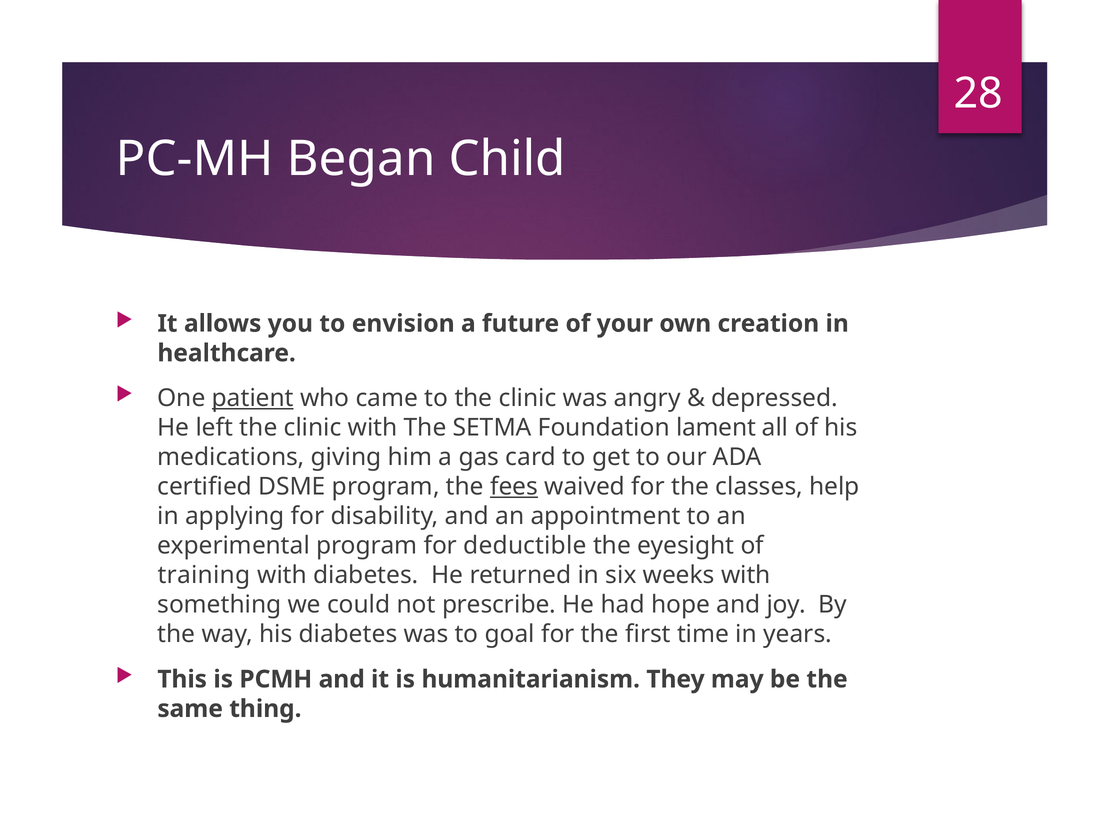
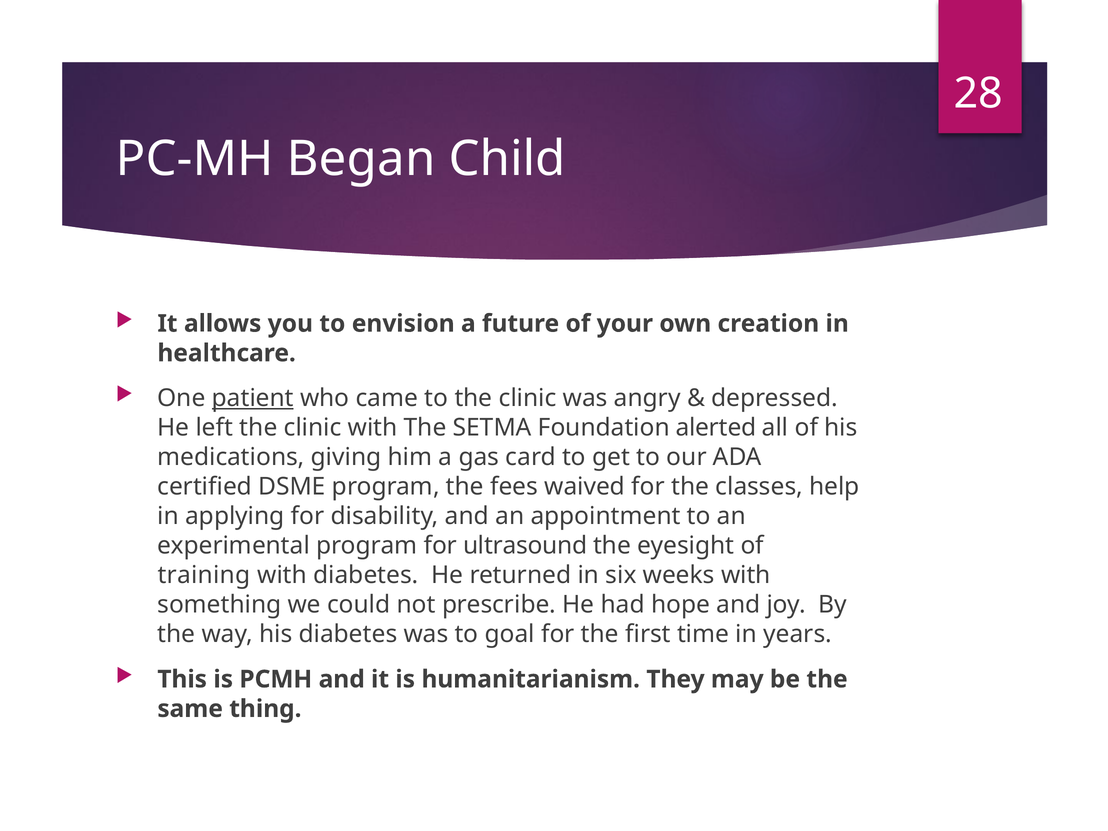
lament: lament -> alerted
fees underline: present -> none
deductible: deductible -> ultrasound
